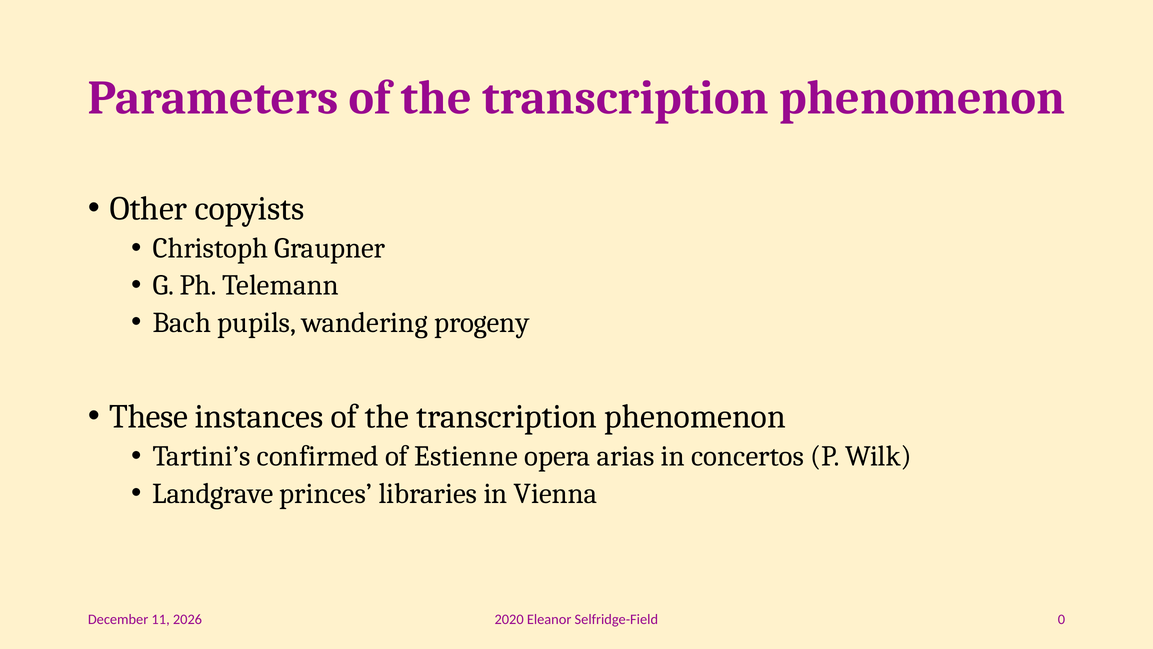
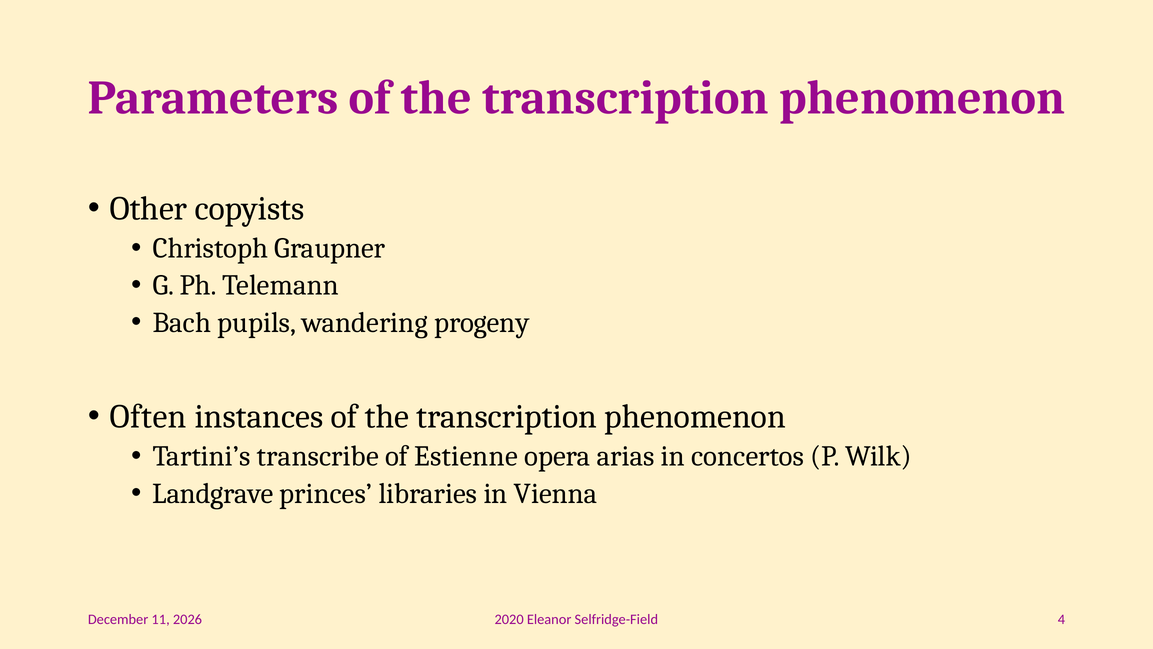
These: These -> Often
confirmed: confirmed -> transcribe
0: 0 -> 4
